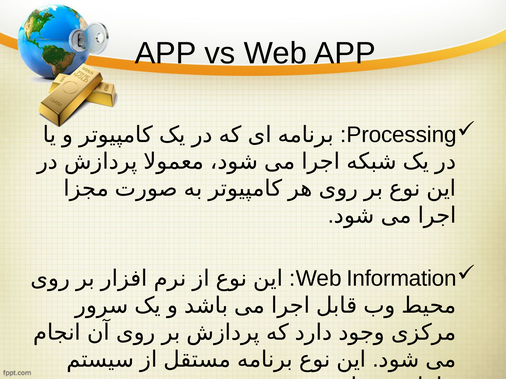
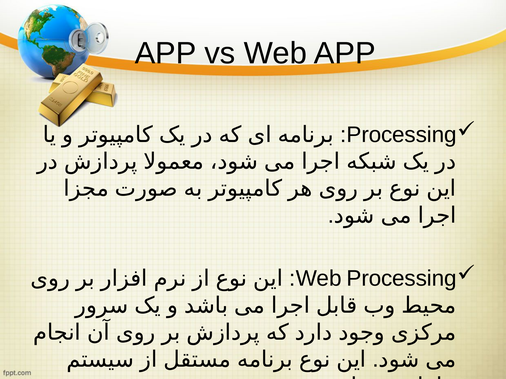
Web Information: Information -> Processing
